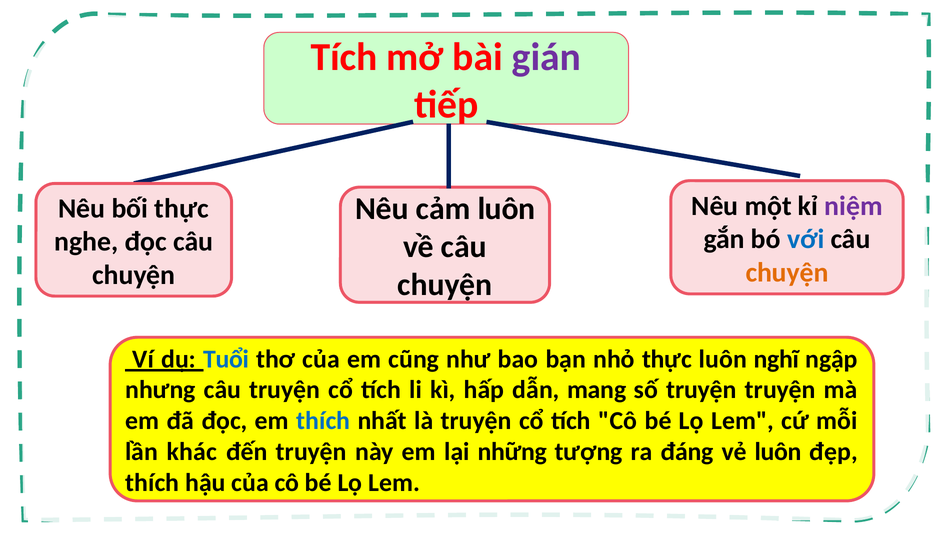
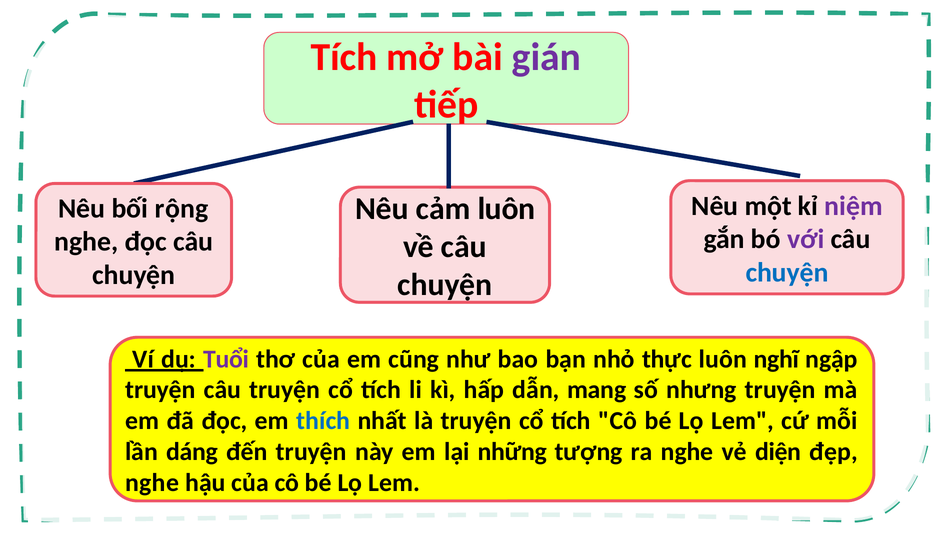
bối thực: thực -> rộng
với colour: blue -> purple
chuyện at (787, 273) colour: orange -> blue
Tuổi colour: blue -> purple
nhưng at (160, 390): nhưng -> truyện
số truyện: truyện -> nhưng
khác: khác -> dáng
ra đáng: đáng -> nghe
vẻ luôn: luôn -> diện
thích at (152, 483): thích -> nghe
